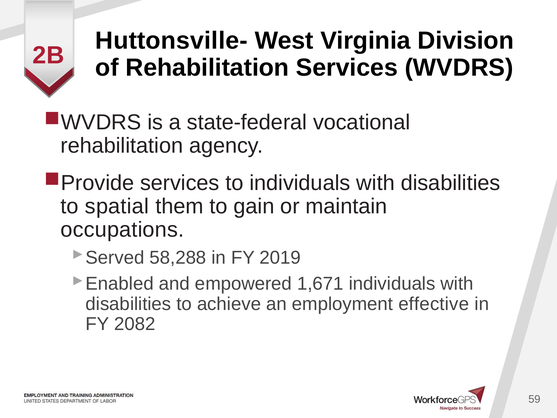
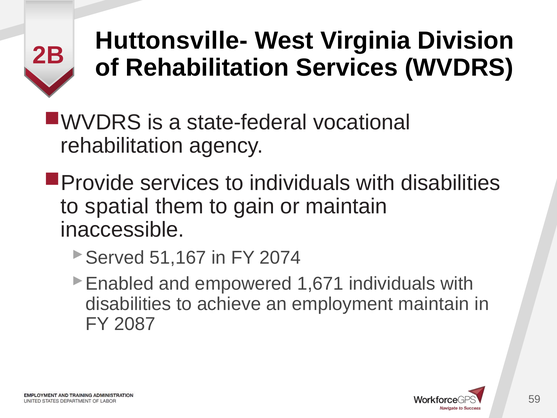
occupations: occupations -> inaccessible
58,288: 58,288 -> 51,167
2019: 2019 -> 2074
employment effective: effective -> maintain
2082: 2082 -> 2087
